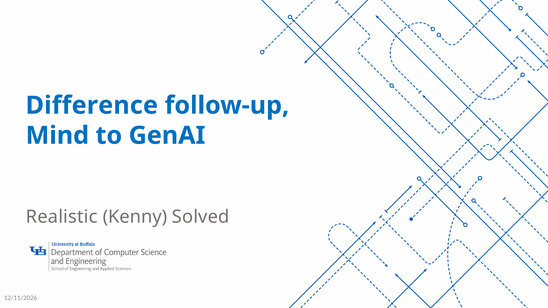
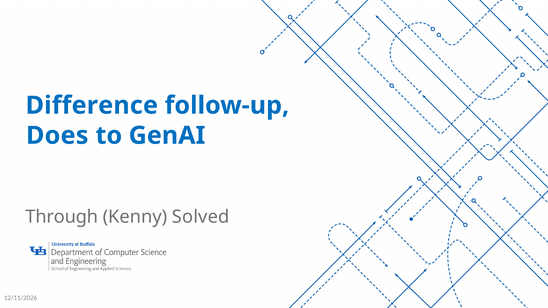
Mind: Mind -> Does
Realistic: Realistic -> Through
